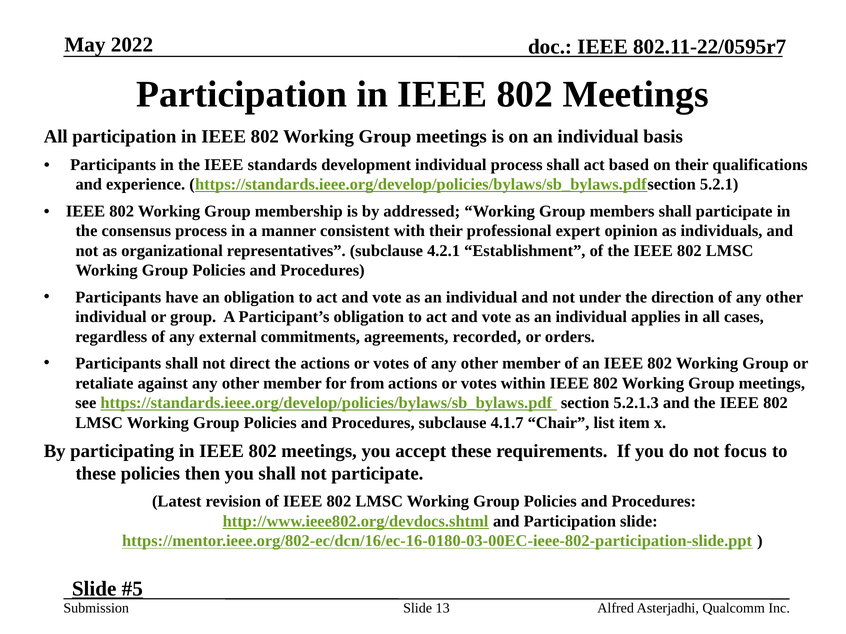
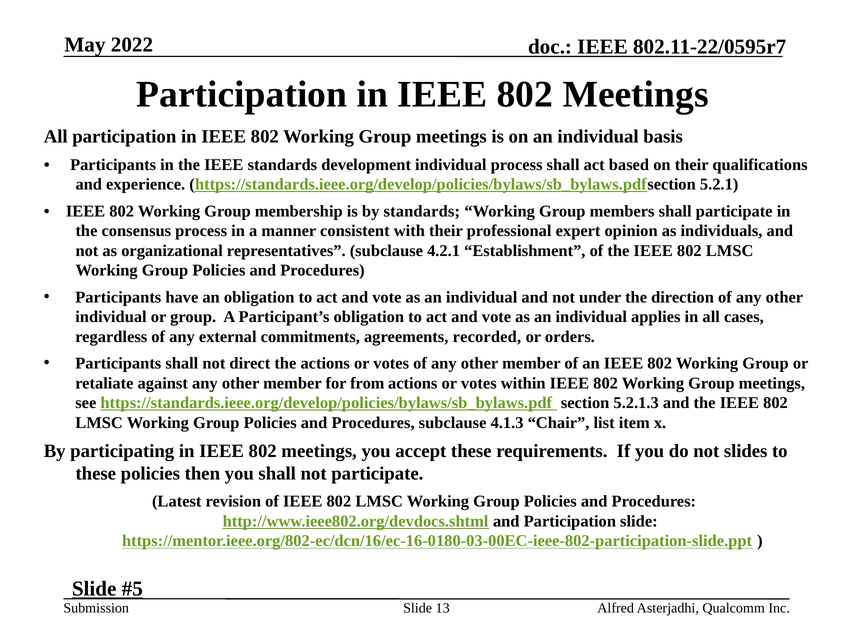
by addressed: addressed -> standards
4.1.7: 4.1.7 -> 4.1.3
focus: focus -> slides
